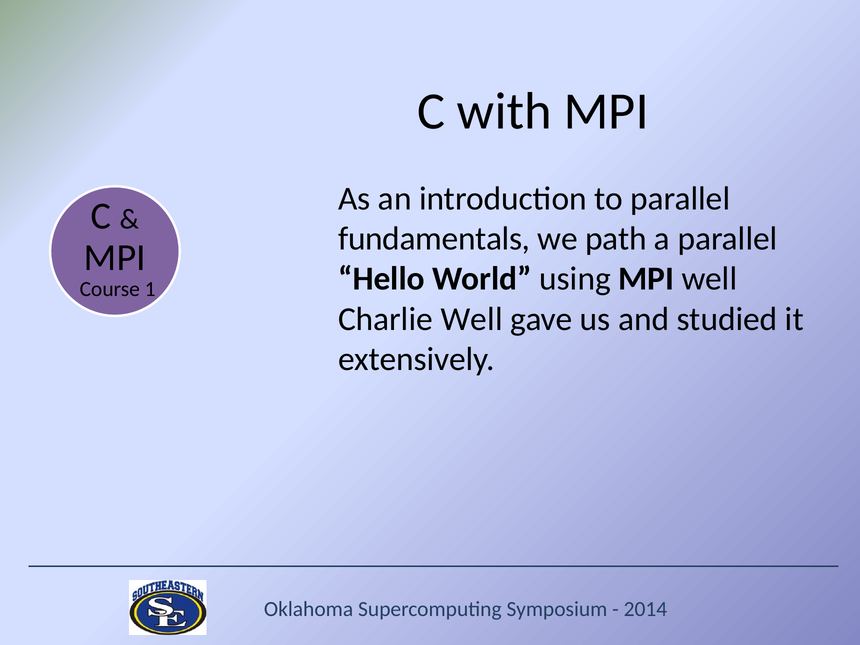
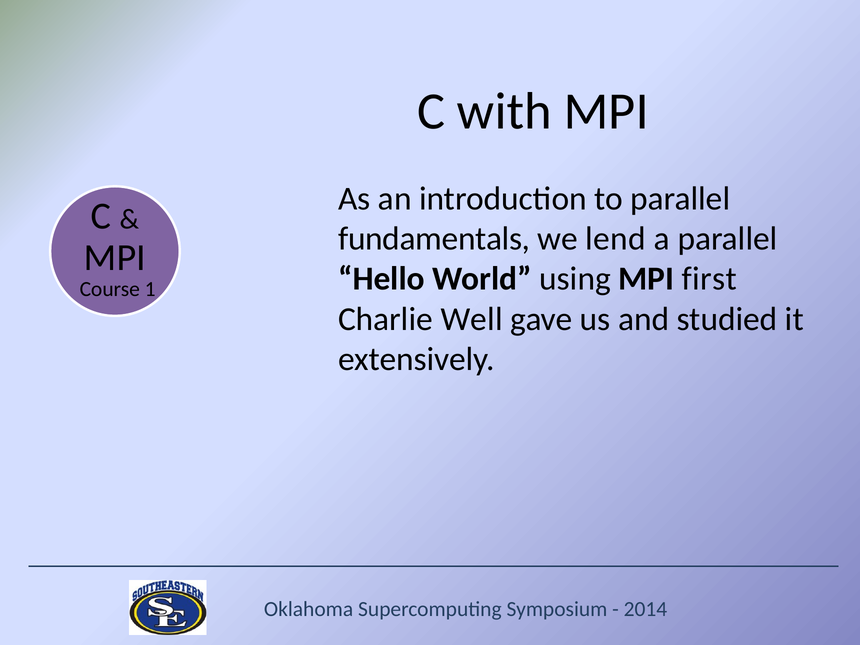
path: path -> lend
MPI well: well -> first
